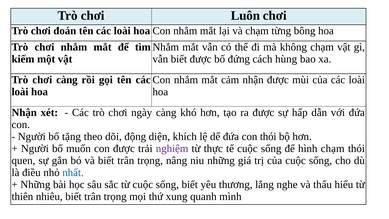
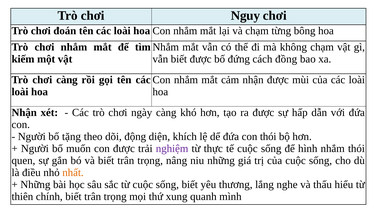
Luôn: Luôn -> Nguy
hùng: hùng -> đồng
hình chạm: chạm -> nhắm
nhất colour: blue -> orange
nhiêu: nhiêu -> chính
